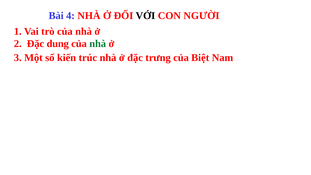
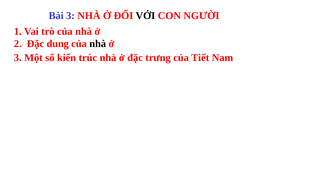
Bài 4: 4 -> 3
nhà at (98, 44) colour: green -> black
Biệt: Biệt -> Tiết
